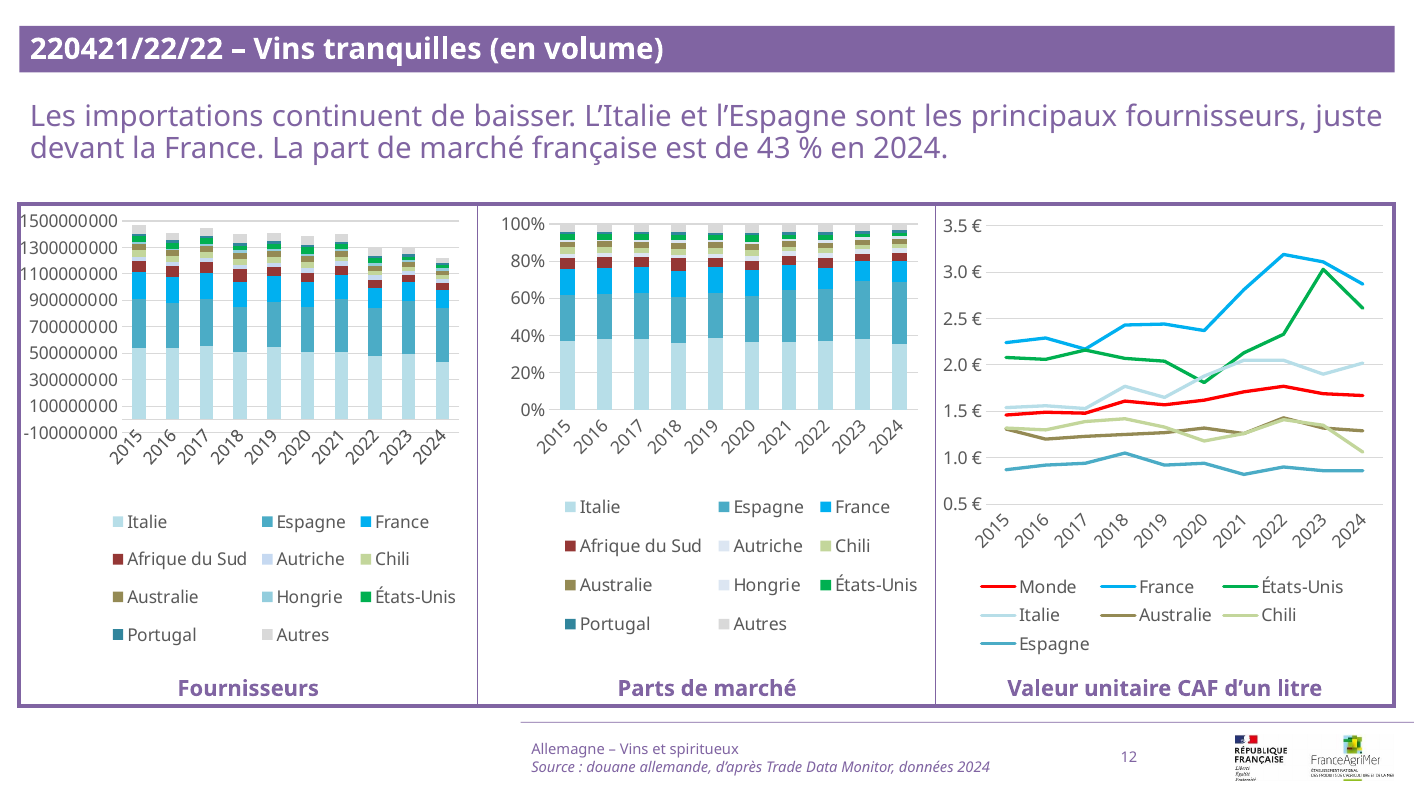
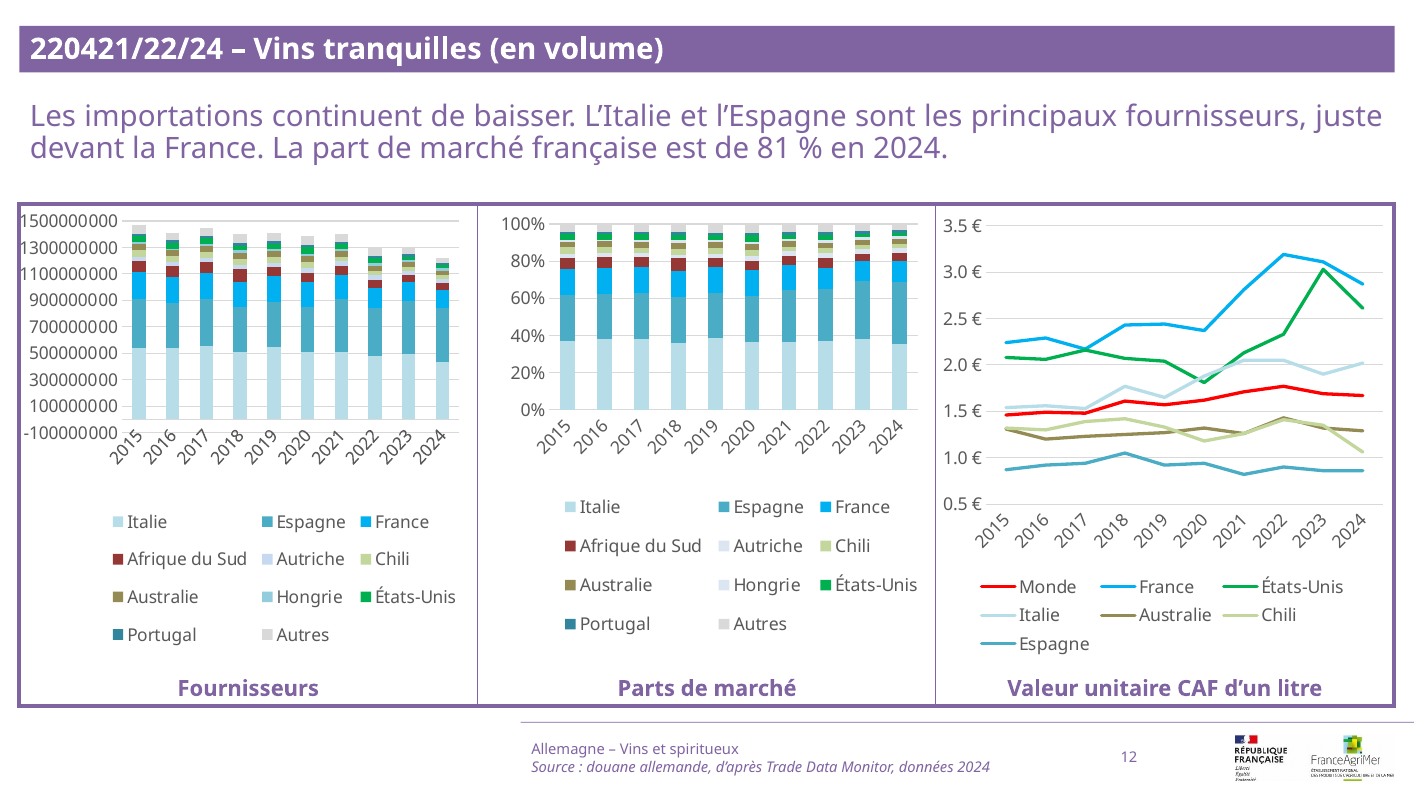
220421/22/22: 220421/22/22 -> 220421/22/24
43: 43 -> 81
